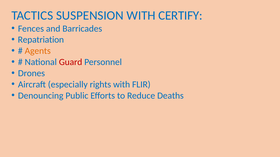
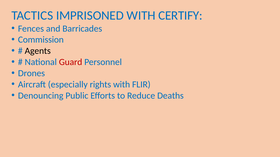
SUSPENSION: SUSPENSION -> IMPRISONED
Repatriation: Repatriation -> Commission
Agents colour: orange -> black
